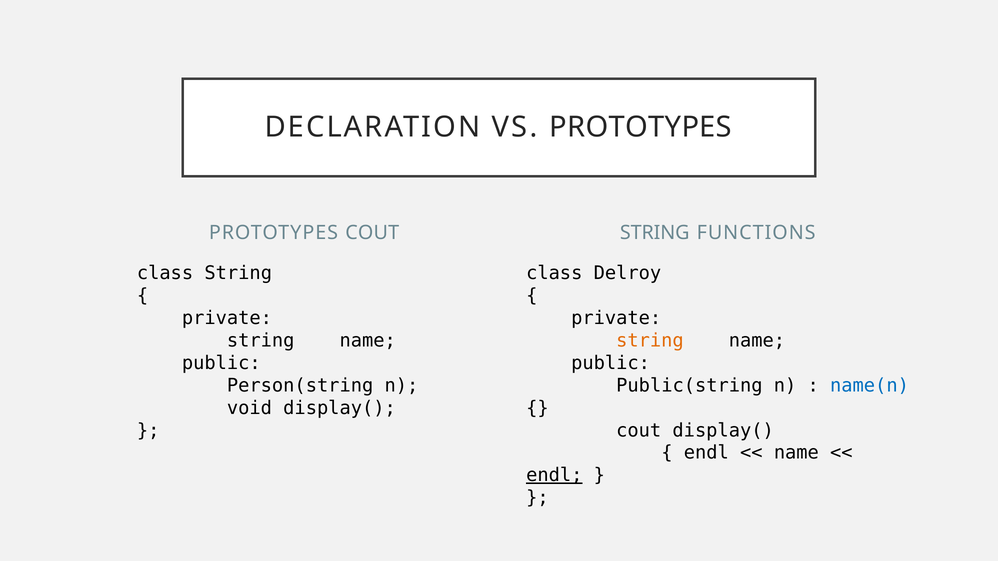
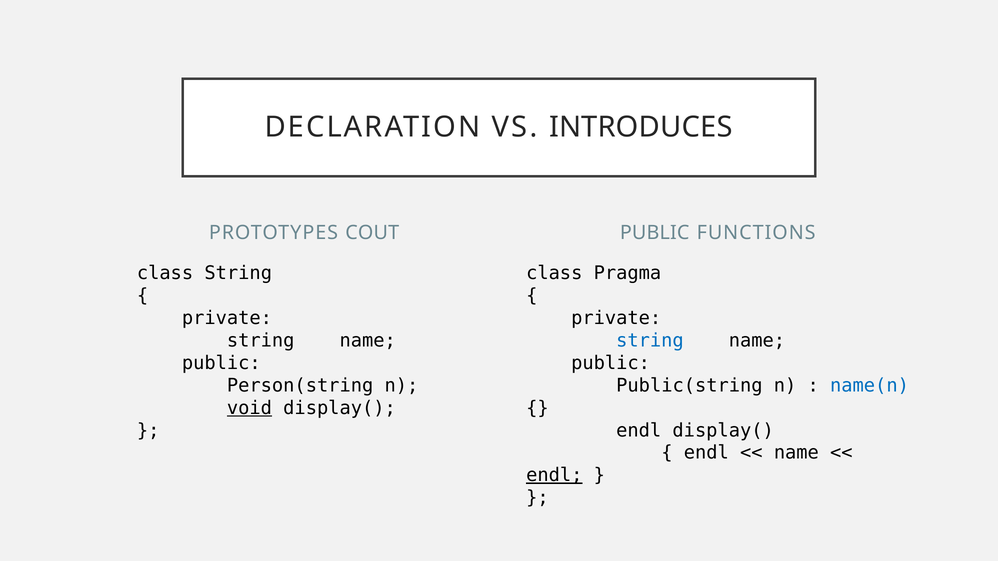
VS PROTOTYPES: PROTOTYPES -> INTRODUCES
STRING at (655, 233): STRING -> PUBLIC
Delroy: Delroy -> Pragma
string at (650, 341) colour: orange -> blue
void underline: none -> present
cout at (639, 431): cout -> endl
